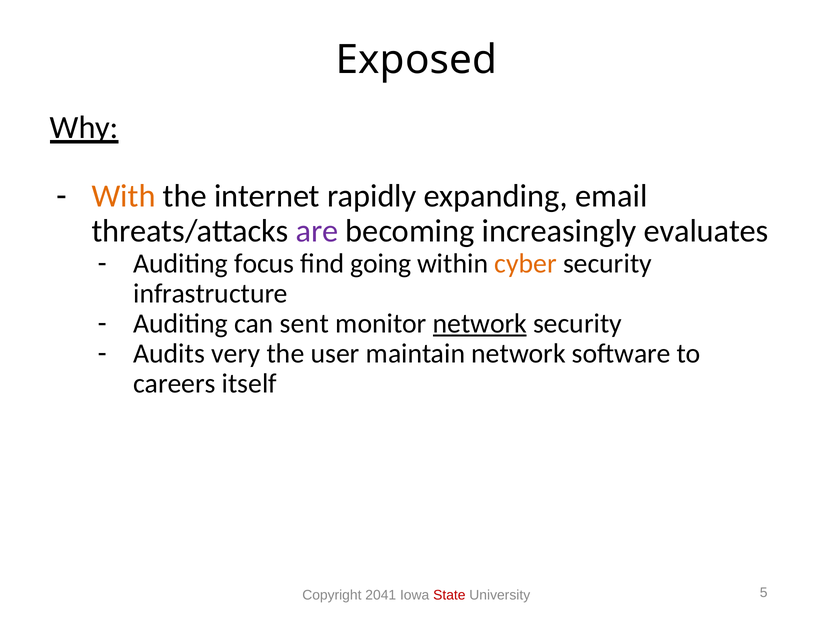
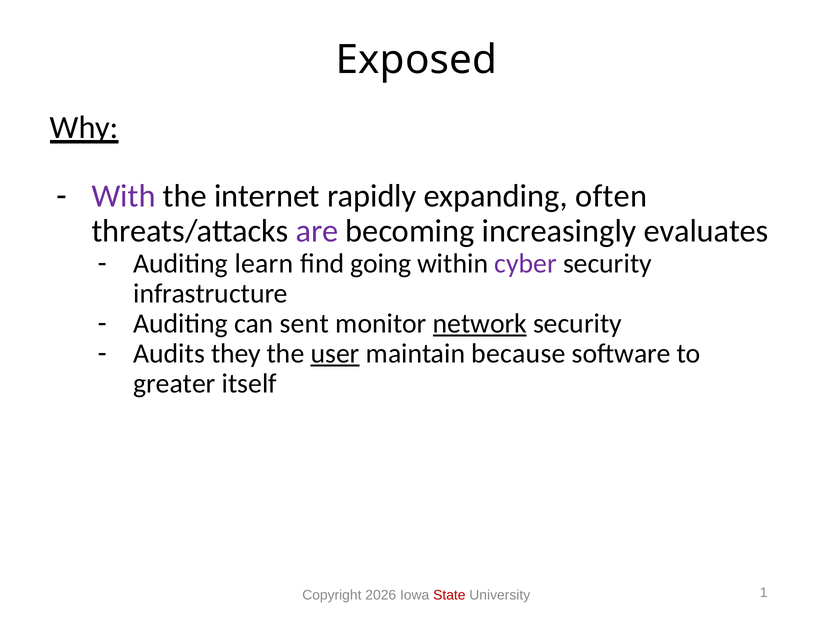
With colour: orange -> purple
email: email -> often
focus: focus -> learn
cyber colour: orange -> purple
very: very -> they
user underline: none -> present
maintain network: network -> because
careers: careers -> greater
2041: 2041 -> 2026
5: 5 -> 1
